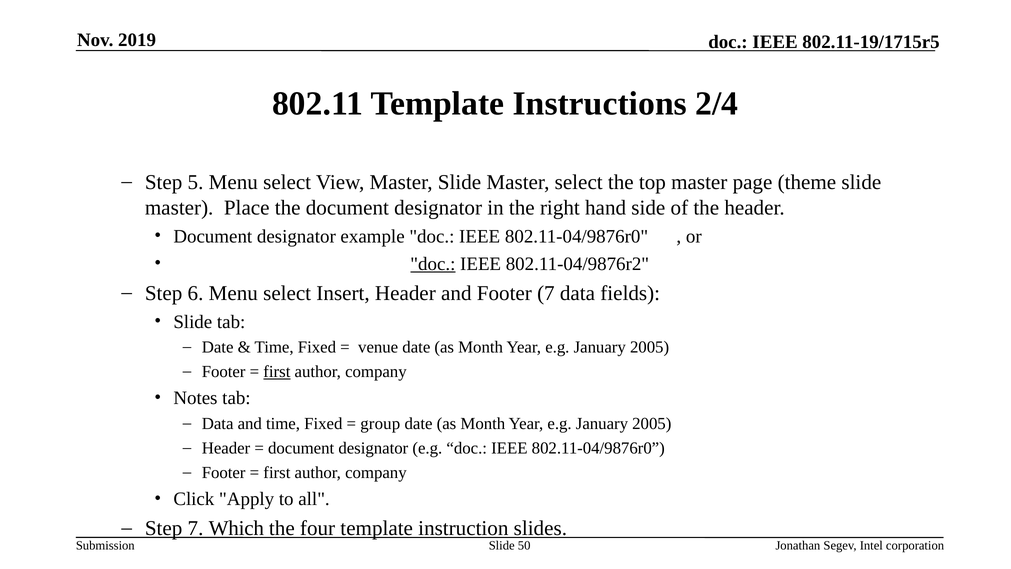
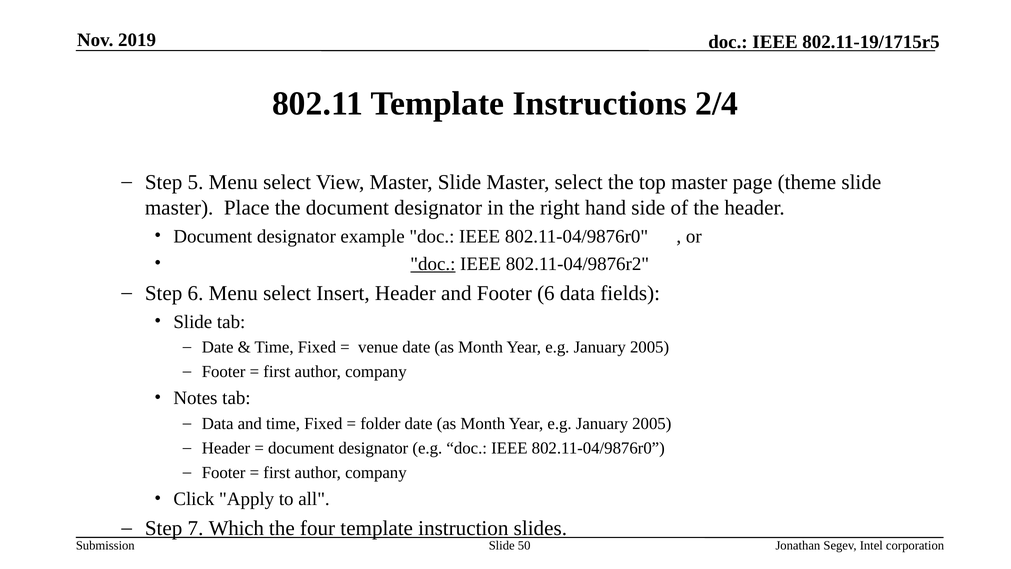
Footer 7: 7 -> 6
first at (277, 372) underline: present -> none
group: group -> folder
